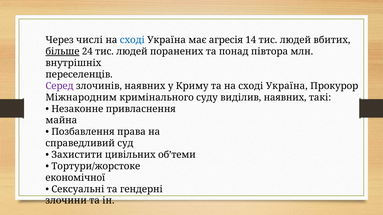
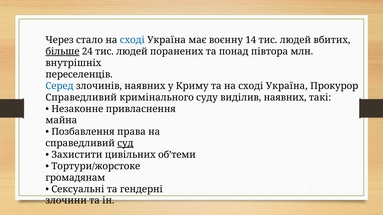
числі: числі -> стало
агресія: агресія -> воєнну
Серед colour: purple -> blue
Міжнародним at (81, 98): Міжнародним -> Справедливий
суд underline: none -> present
економічної: економічної -> громадянам
